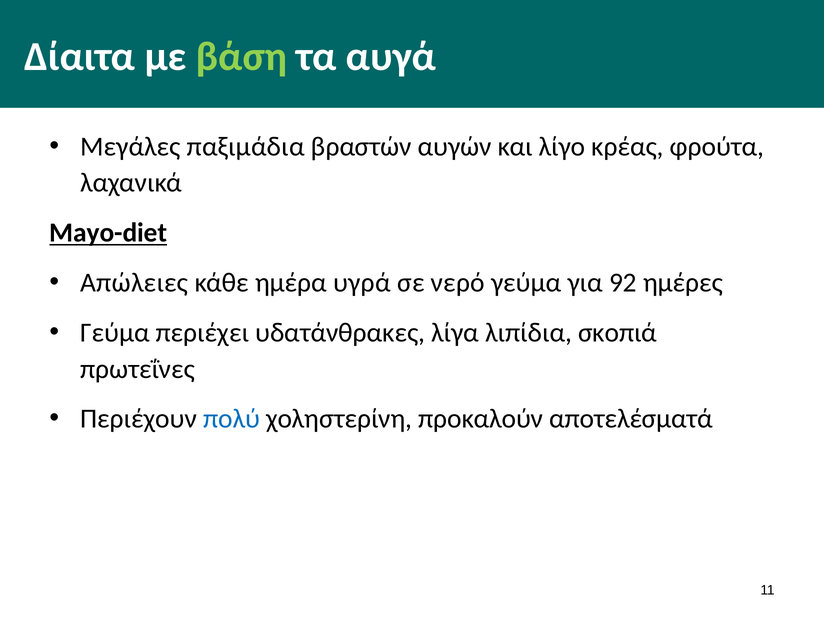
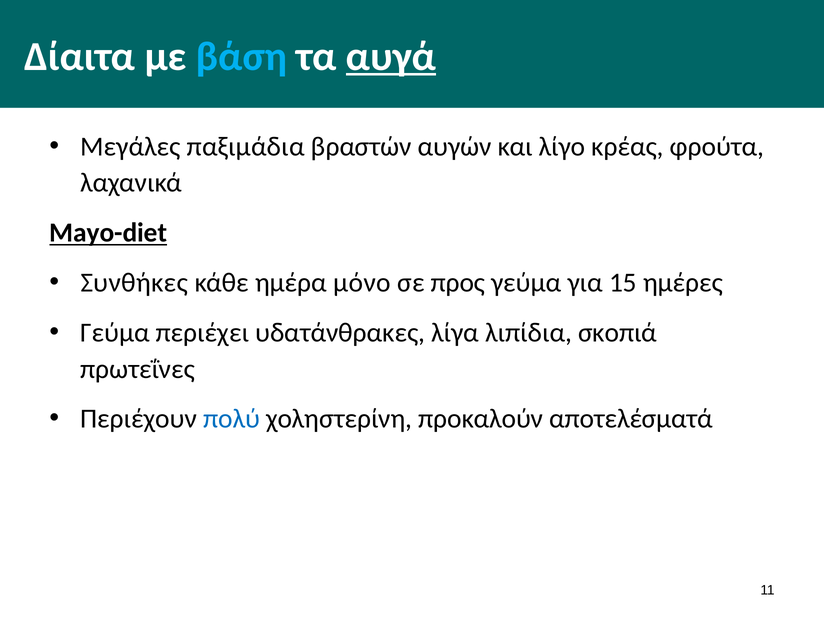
βάση colour: light green -> light blue
αυγά underline: none -> present
Απώλειες: Απώλειες -> Συνθήκες
υγρά: υγρά -> μόνο
νερό: νερό -> προς
92: 92 -> 15
